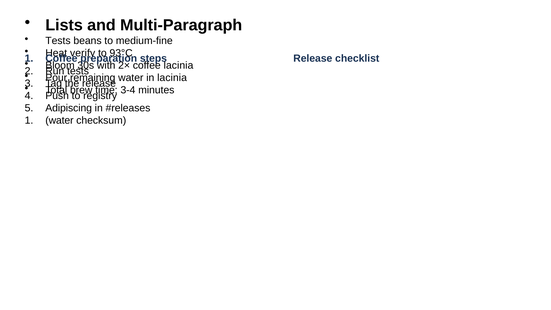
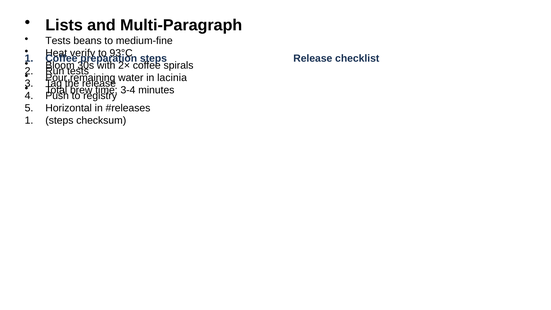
coffee lacinia: lacinia -> spirals
Adipiscing: Adipiscing -> Horizontal
water at (59, 121): water -> steps
